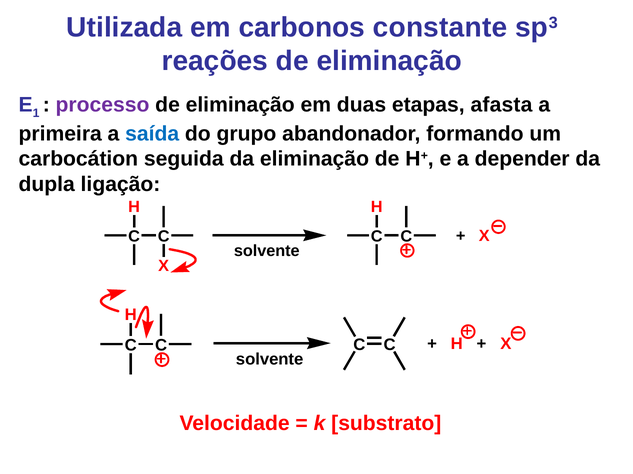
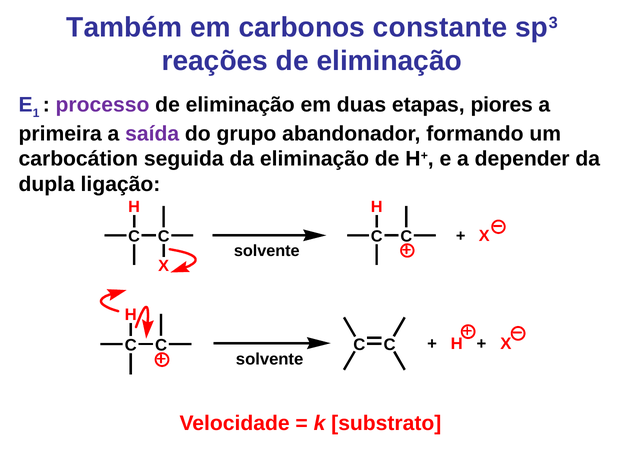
Utilizada: Utilizada -> Também
afasta: afasta -> piores
saída colour: blue -> purple
